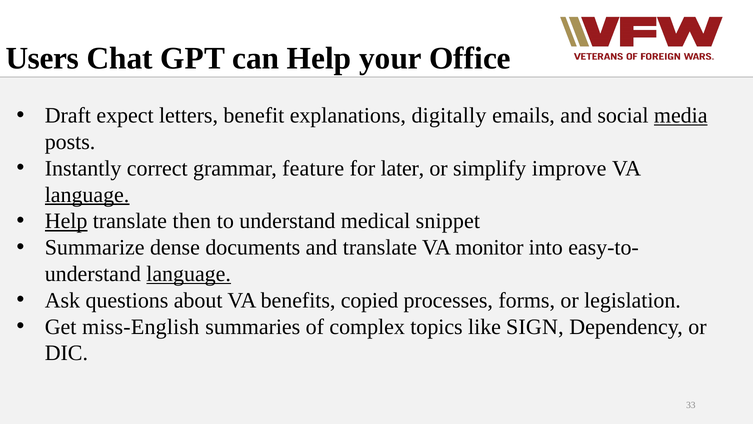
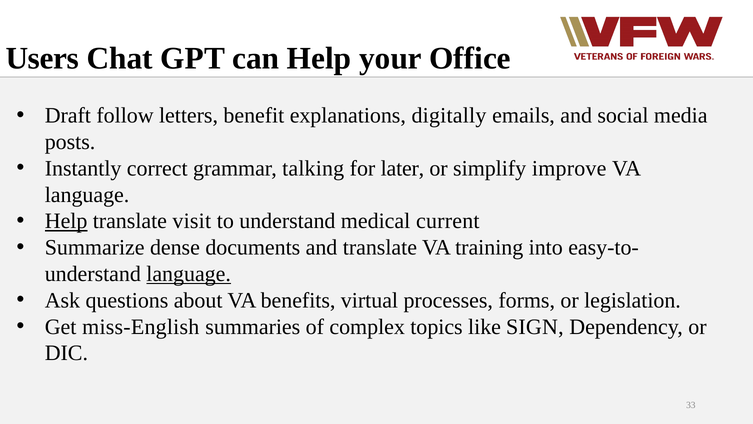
expect: expect -> follow
media underline: present -> none
feature: feature -> talking
language at (87, 195) underline: present -> none
then: then -> visit
snippet: snippet -> current
monitor: monitor -> training
copied: copied -> virtual
